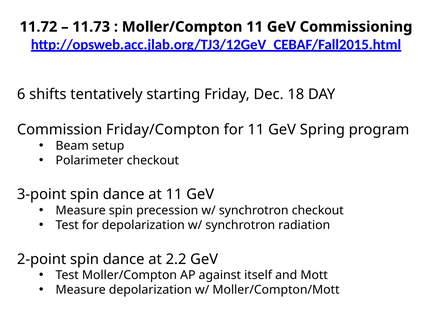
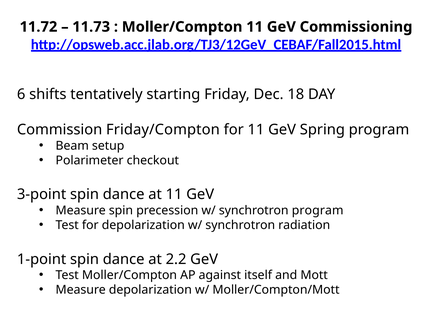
synchrotron checkout: checkout -> program
2-point: 2-point -> 1-point
